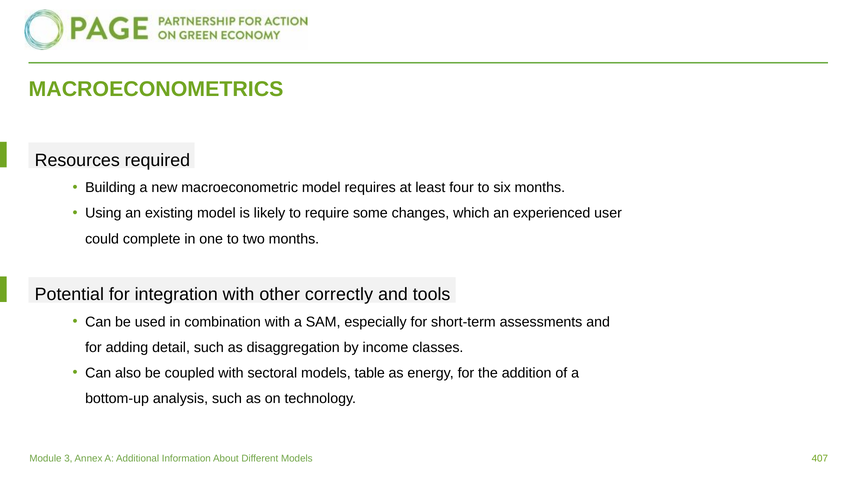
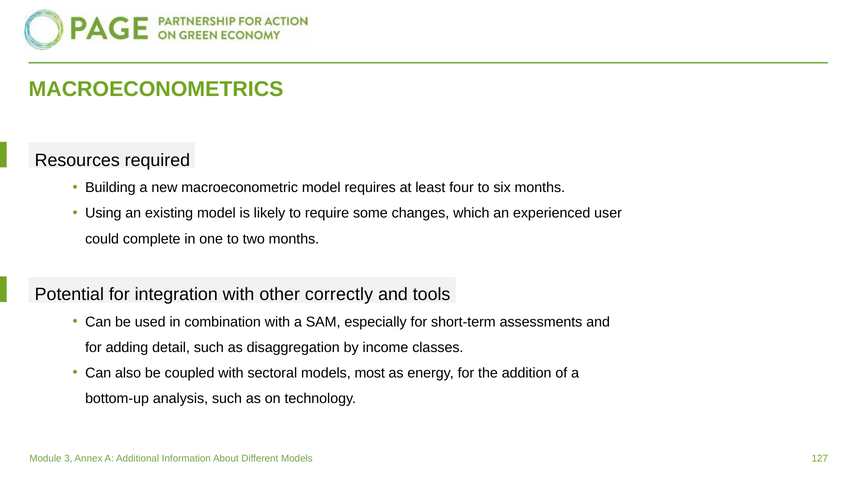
table: table -> most
407: 407 -> 127
